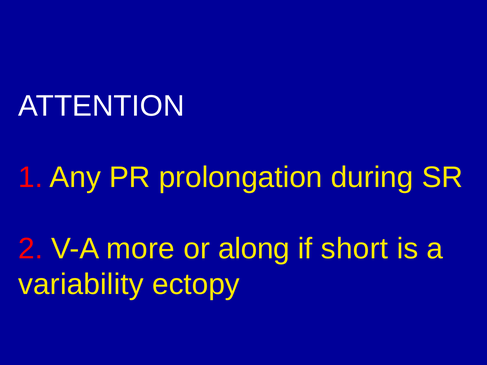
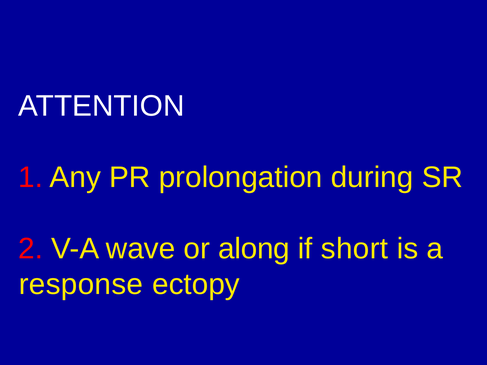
more: more -> wave
variability: variability -> response
